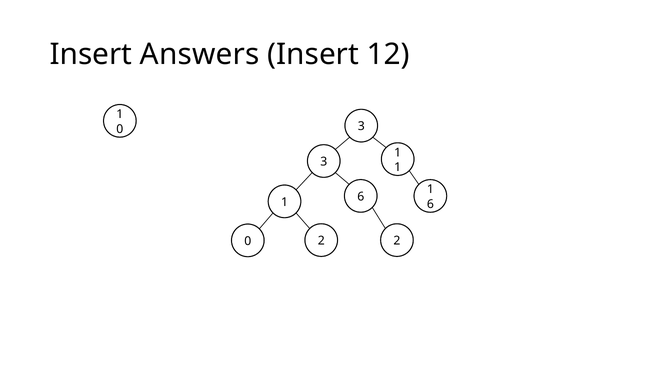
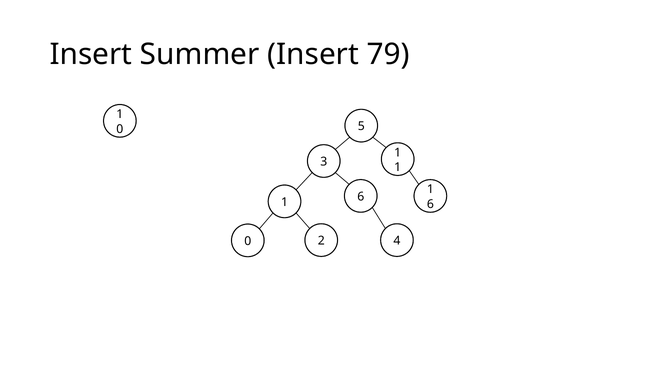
Answers: Answers -> Summer
12: 12 -> 79
0 3: 3 -> 5
2 2: 2 -> 4
